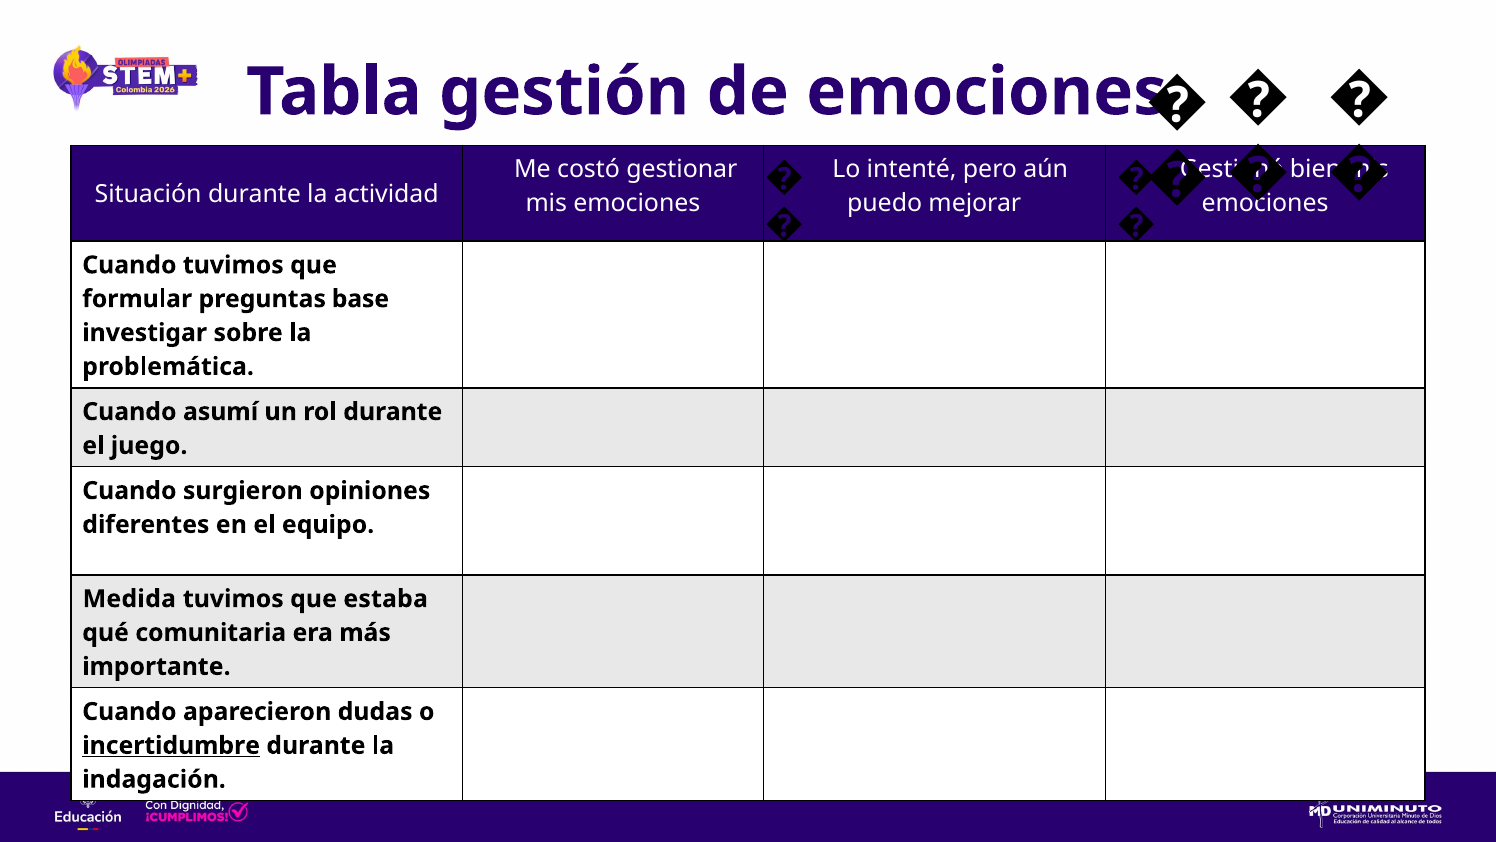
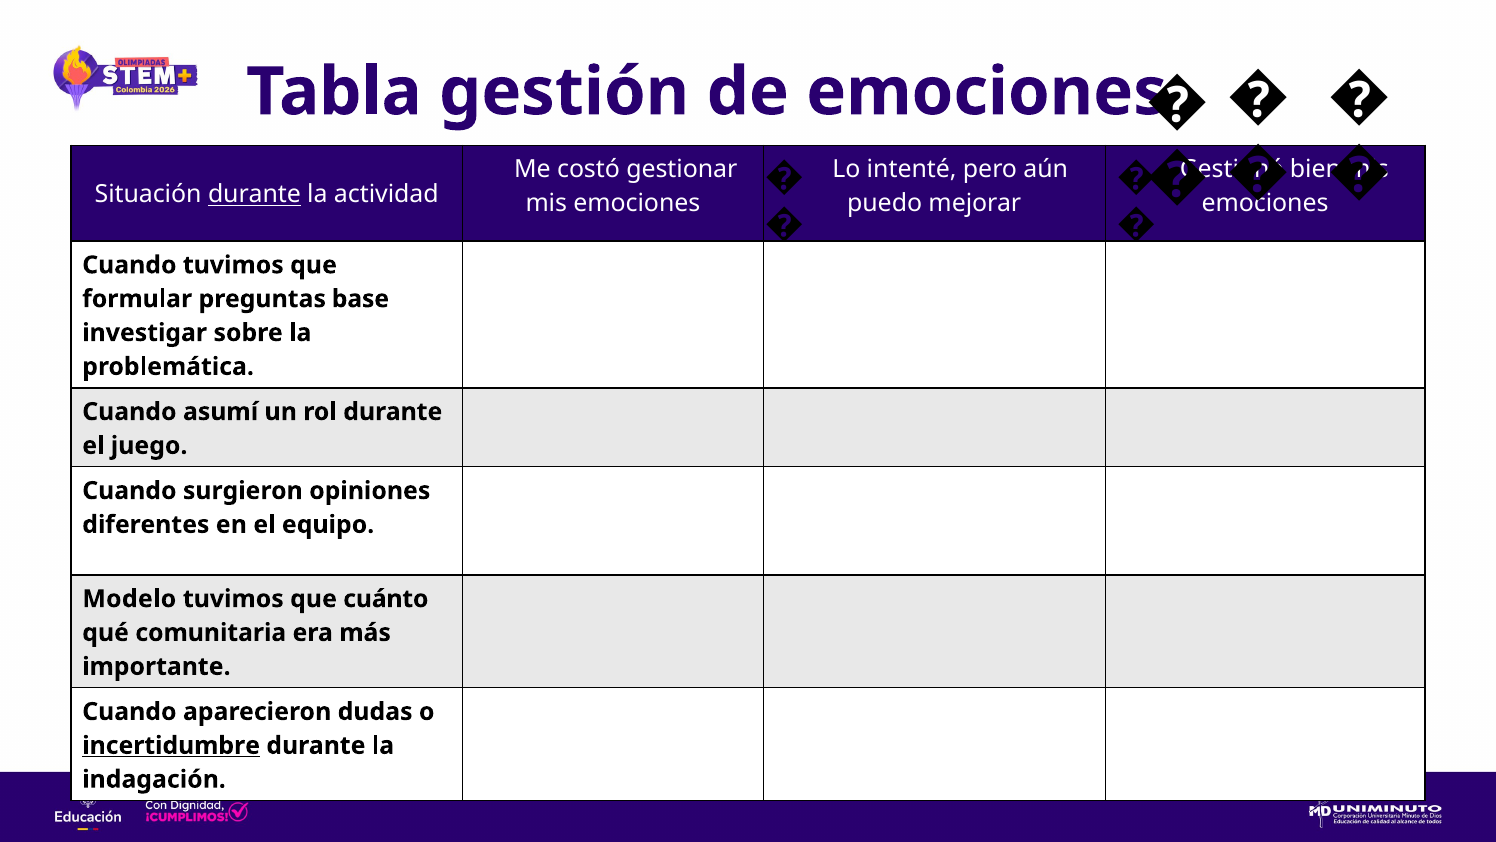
durante at (254, 195) underline: none -> present
Medida: Medida -> Modelo
estaba: estaba -> cuánto
